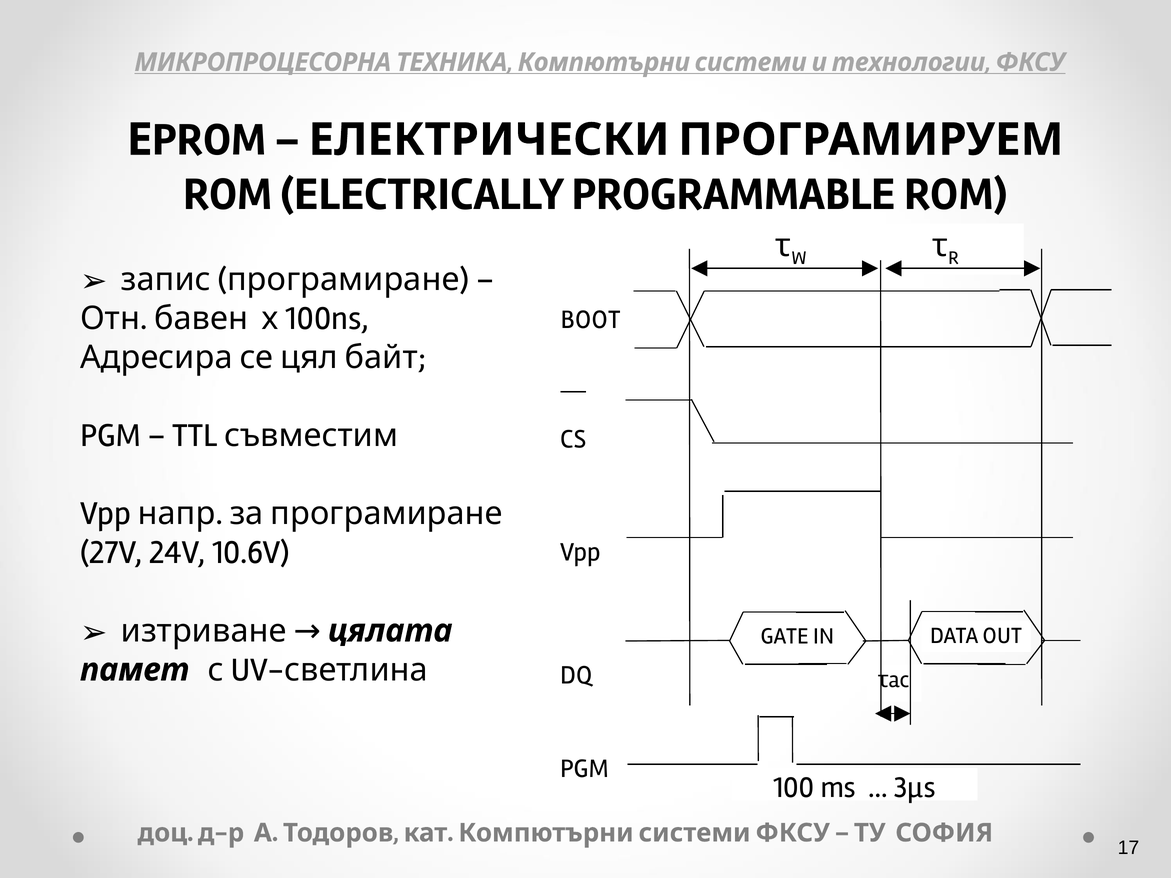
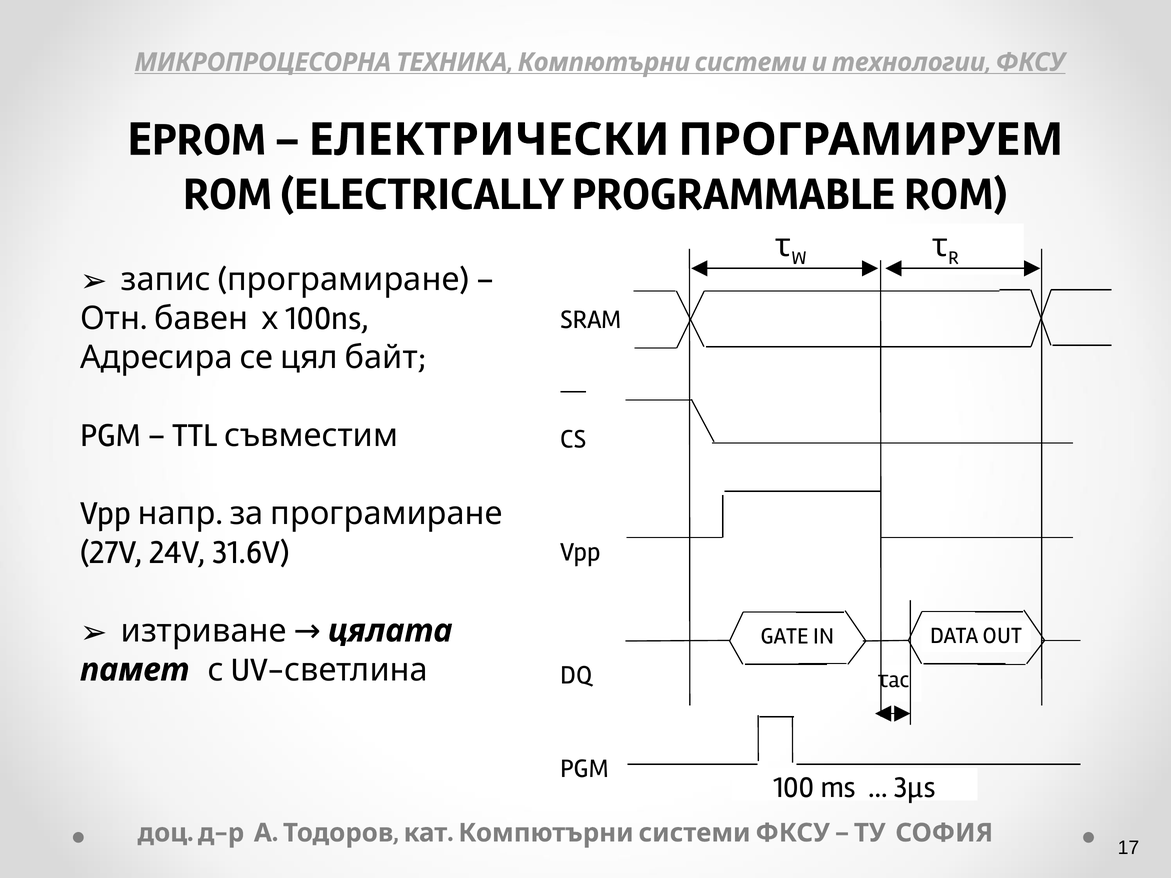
BOOT: BOOT -> SRAM
10.6V: 10.6V -> 31.6V
